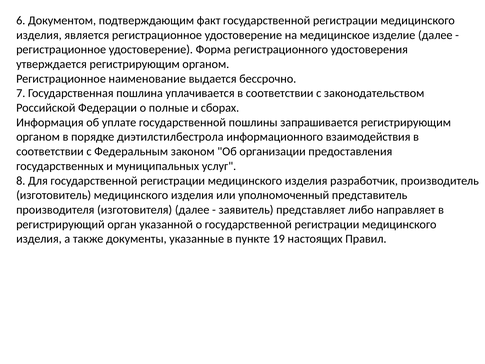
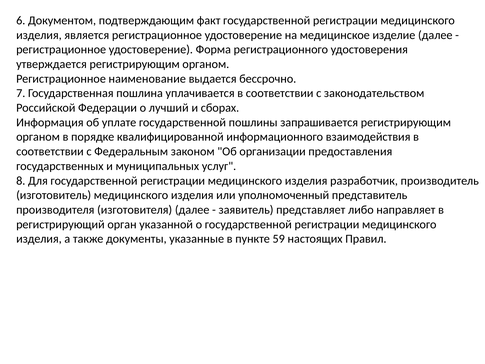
полные: полные -> лучший
диэтилстилбестрола: диэтилстилбестрола -> квалифицированной
19: 19 -> 59
